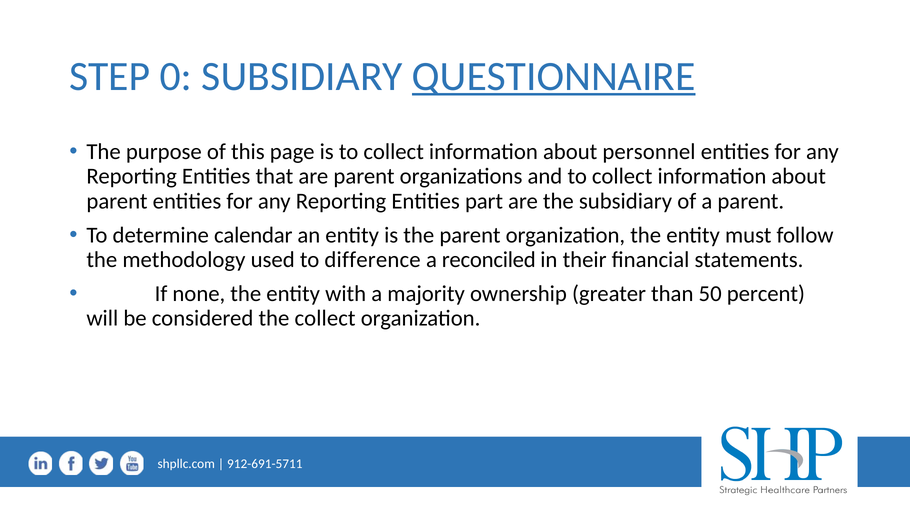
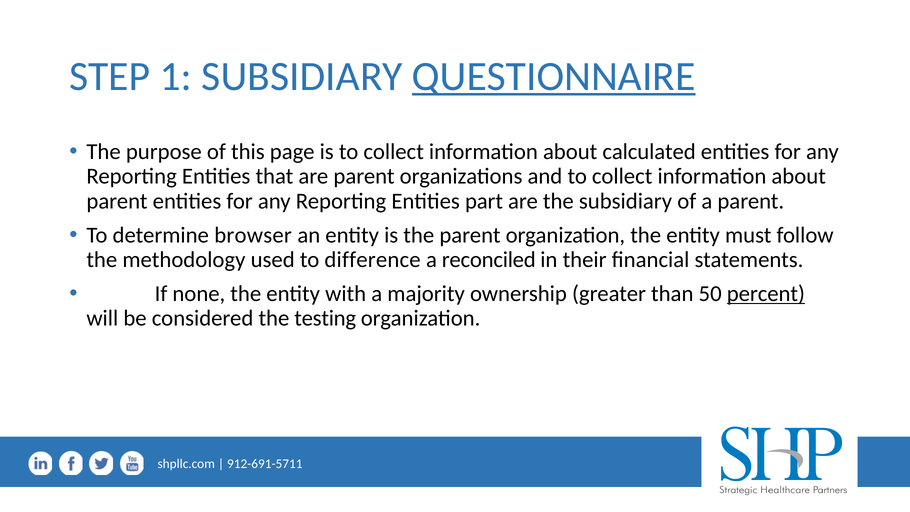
0: 0 -> 1
personnel: personnel -> calculated
calendar: calendar -> browser
percent underline: none -> present
the collect: collect -> testing
